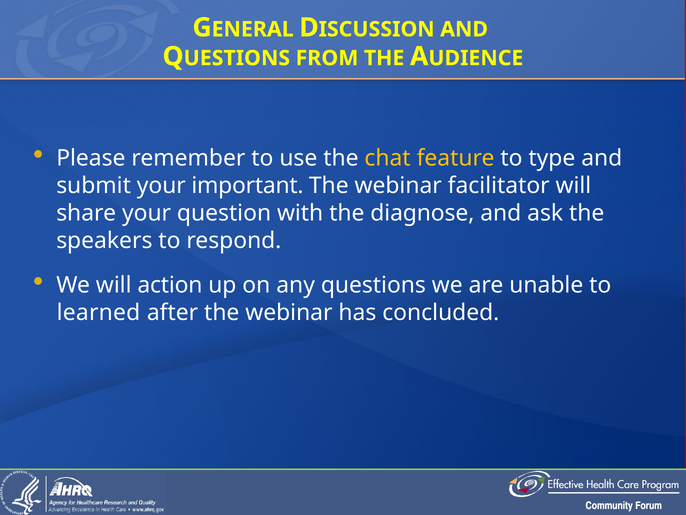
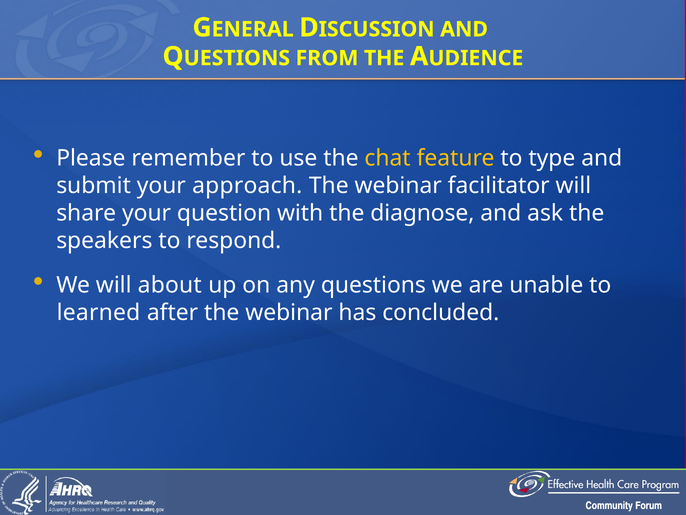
important: important -> approach
action: action -> about
